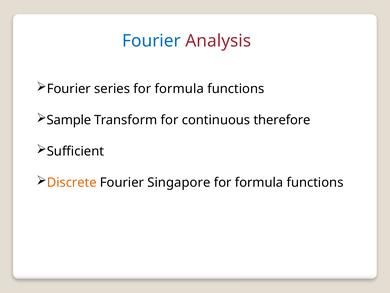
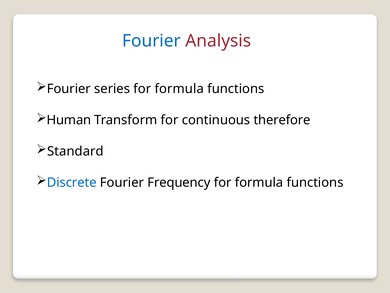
Sample: Sample -> Human
Sufficient: Sufficient -> Standard
Discrete colour: orange -> blue
Singapore: Singapore -> Frequency
